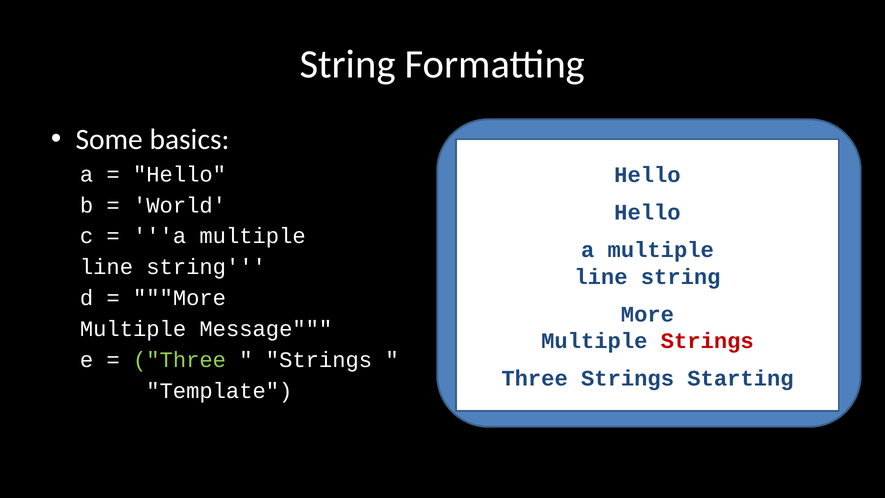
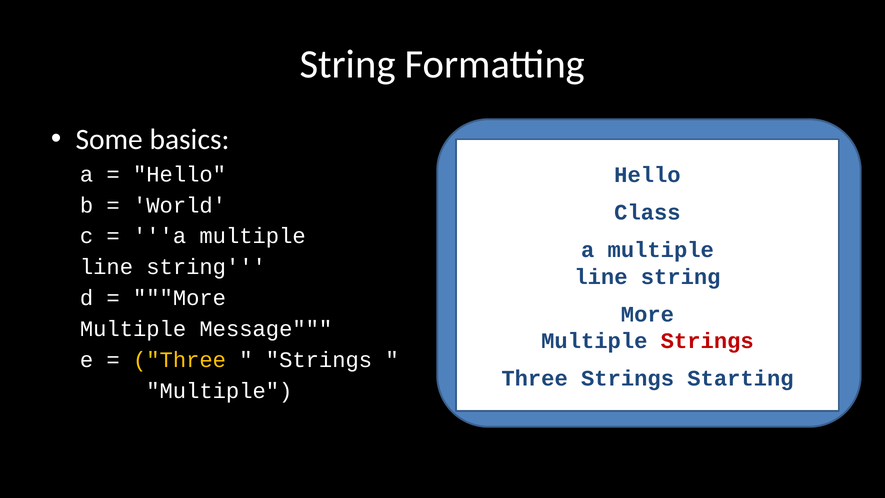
Hello at (647, 212): Hello -> Class
Three at (180, 360) colour: light green -> yellow
Template at (219, 391): Template -> Multiple
